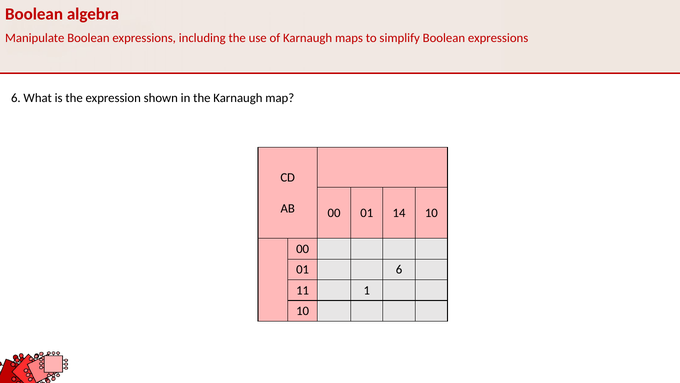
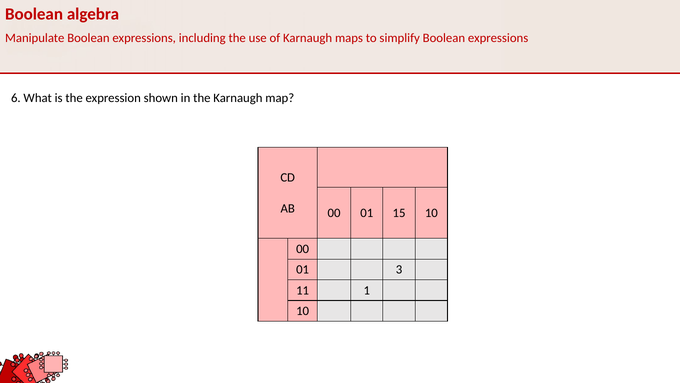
14: 14 -> 15
01 6: 6 -> 3
